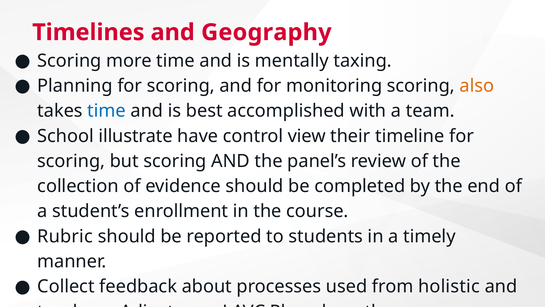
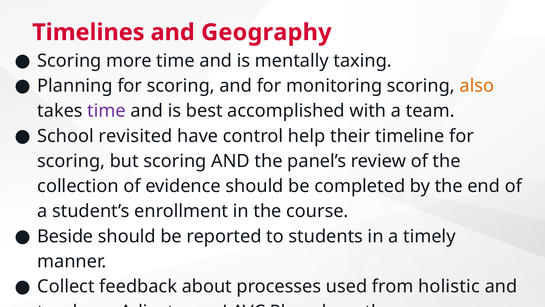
time at (107, 111) colour: blue -> purple
illustrate: illustrate -> revisited
view: view -> help
Rubric: Rubric -> Beside
